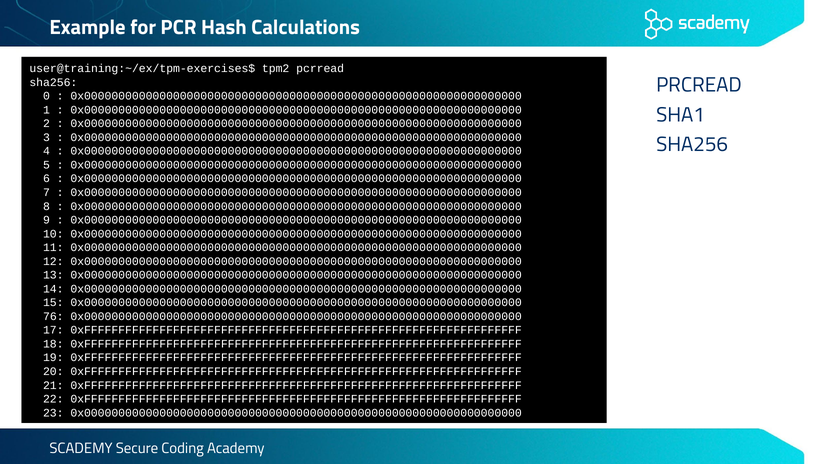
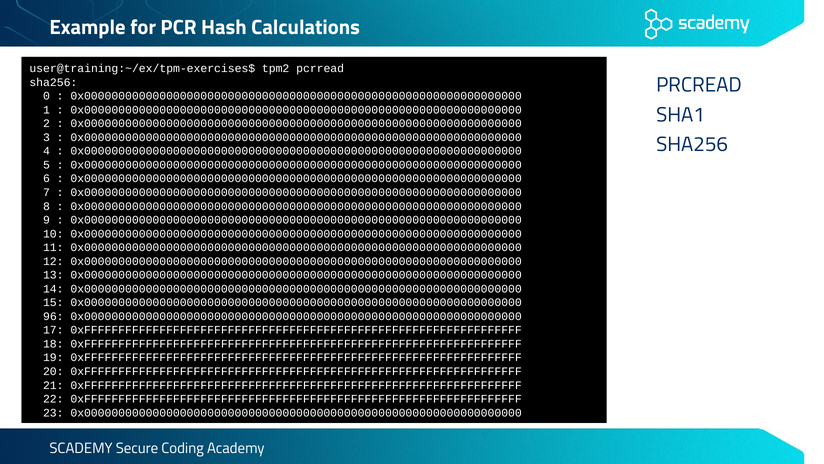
76: 76 -> 96
